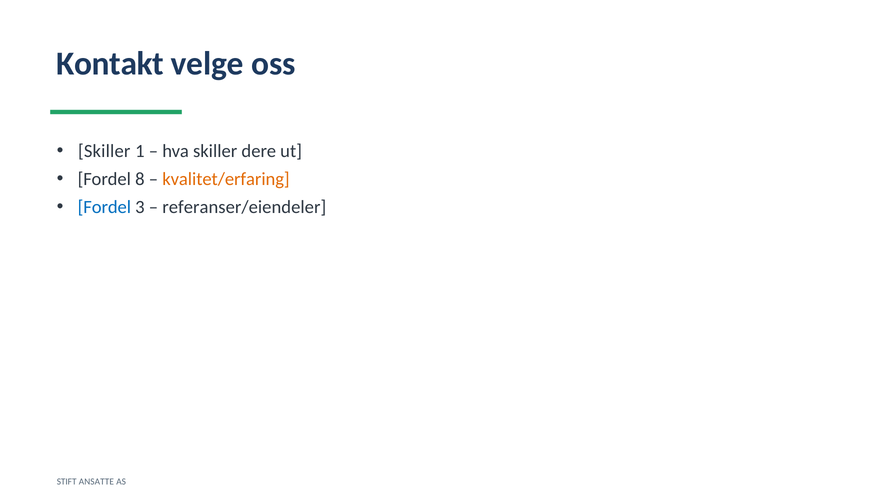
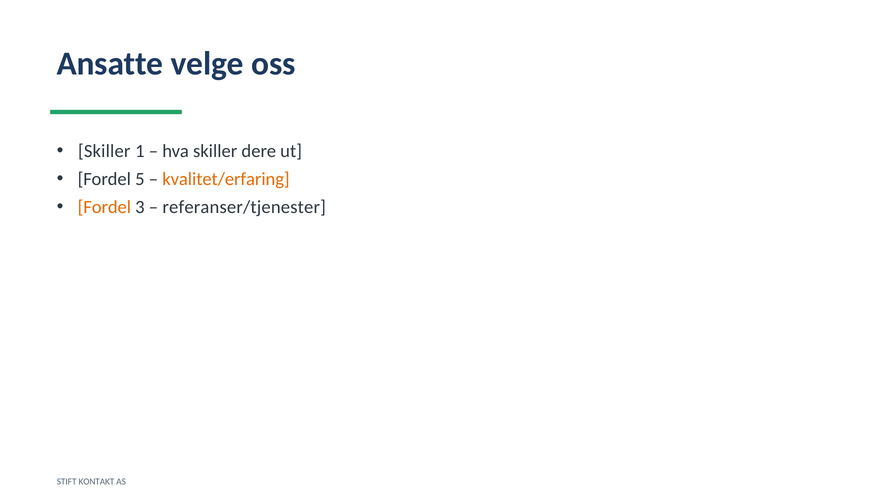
Kontakt: Kontakt -> Ansatte
8: 8 -> 5
Fordel at (104, 207) colour: blue -> orange
referanser/eiendeler: referanser/eiendeler -> referanser/tjenester
ANSATTE: ANSATTE -> KONTAKT
